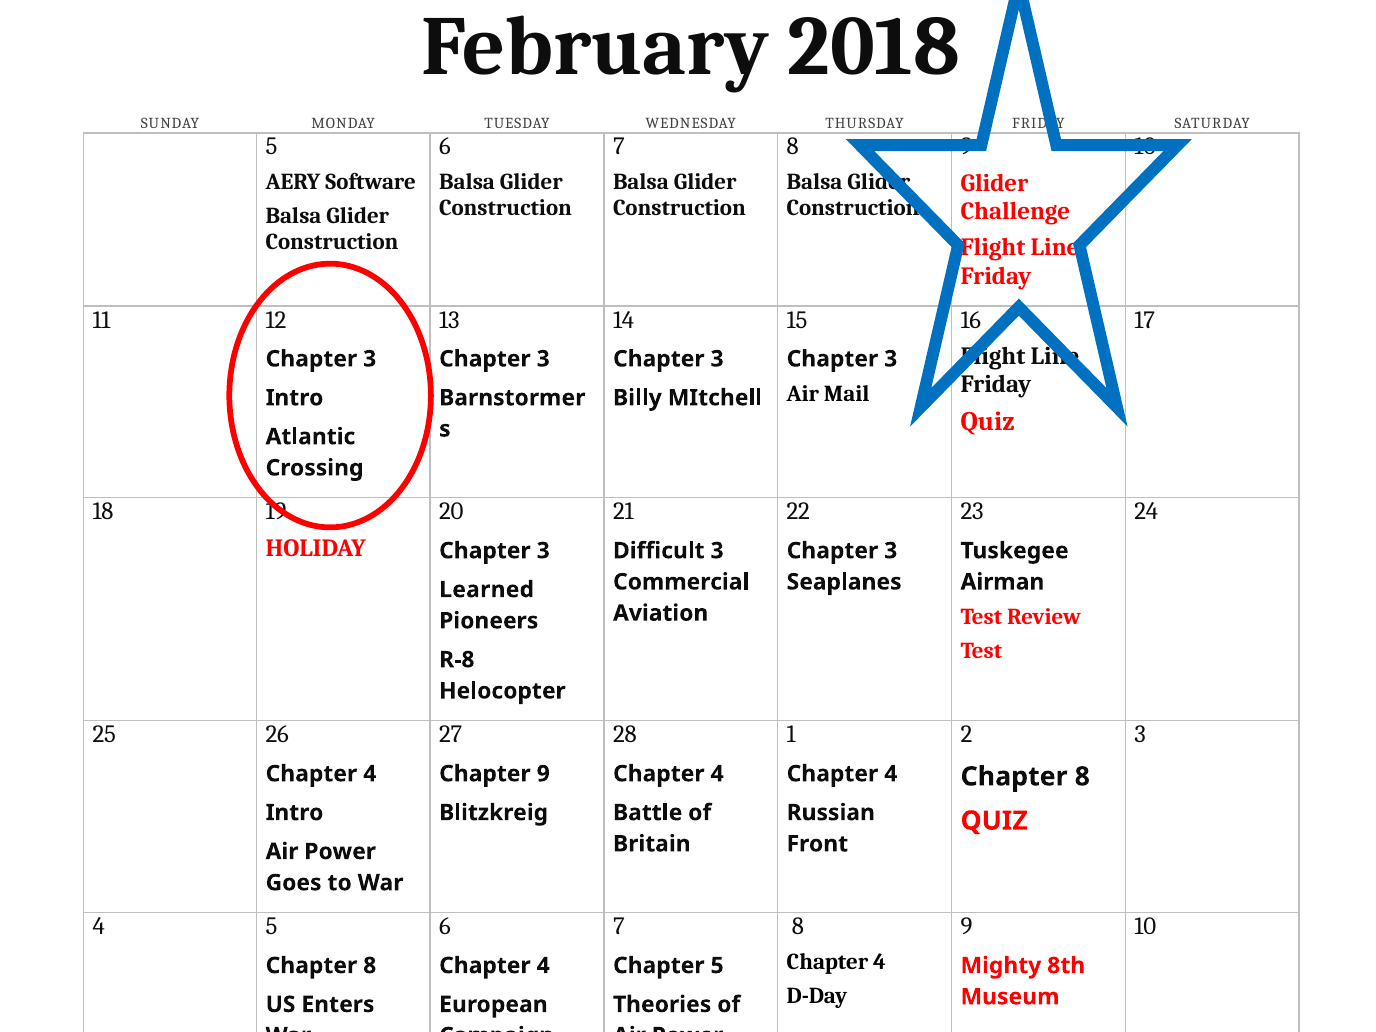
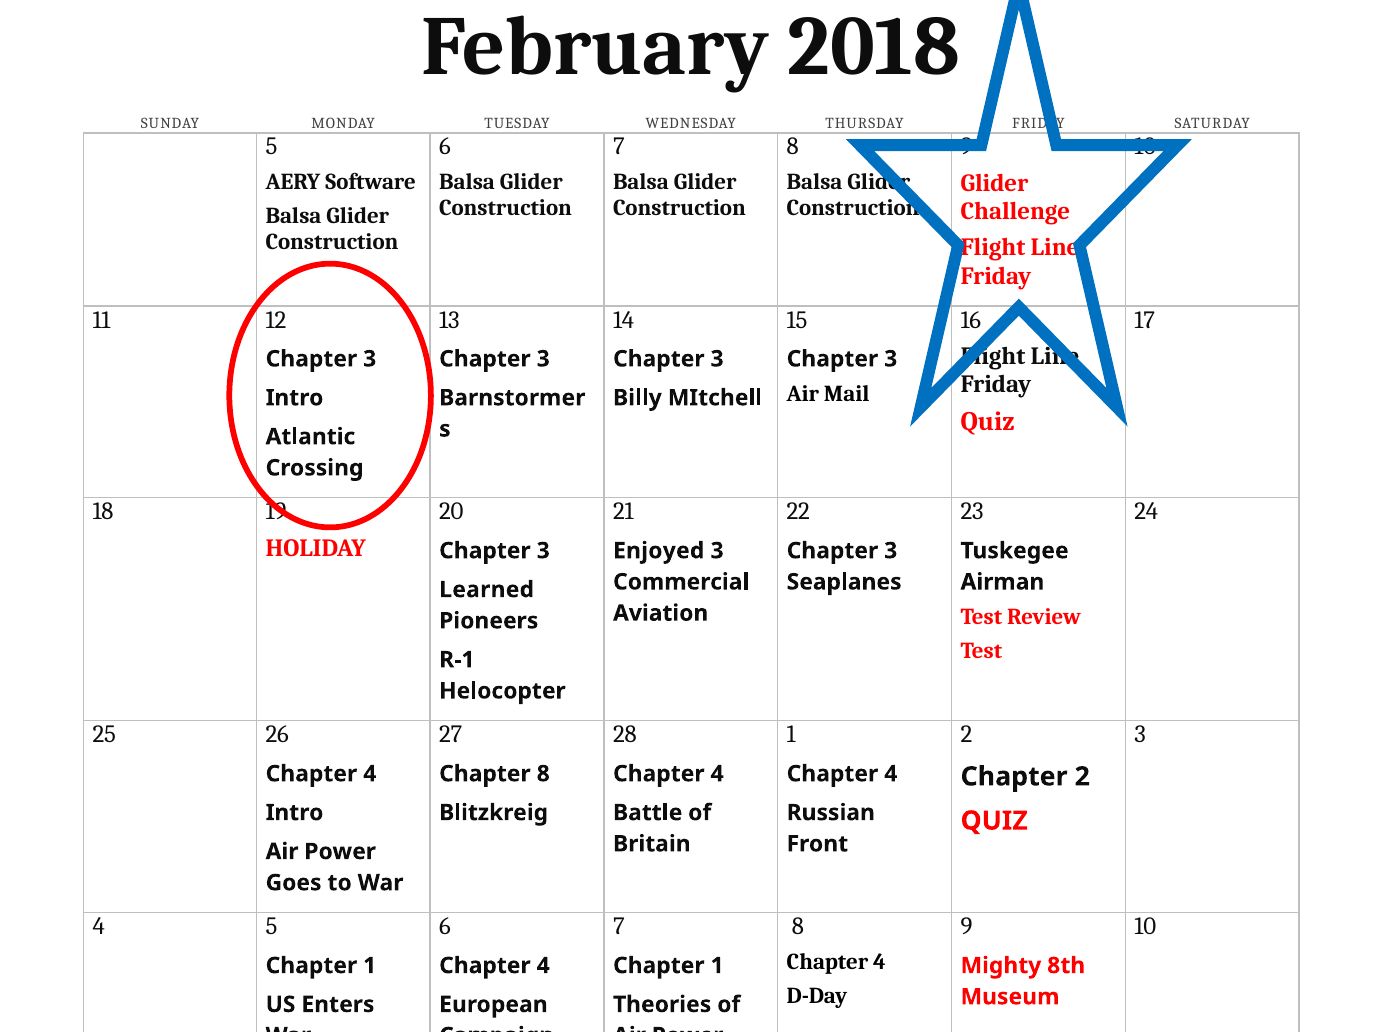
Difficult: Difficult -> Enjoyed
R-8: R-8 -> R-1
Chapter 9: 9 -> 8
8 at (1082, 777): 8 -> 2
8 at (370, 966): 8 -> 1
5 at (717, 966): 5 -> 1
